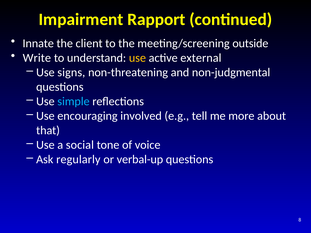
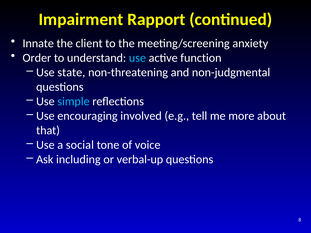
outside: outside -> anxiety
Write: Write -> Order
use at (137, 58) colour: yellow -> light blue
external: external -> function
signs: signs -> state
regularly: regularly -> including
